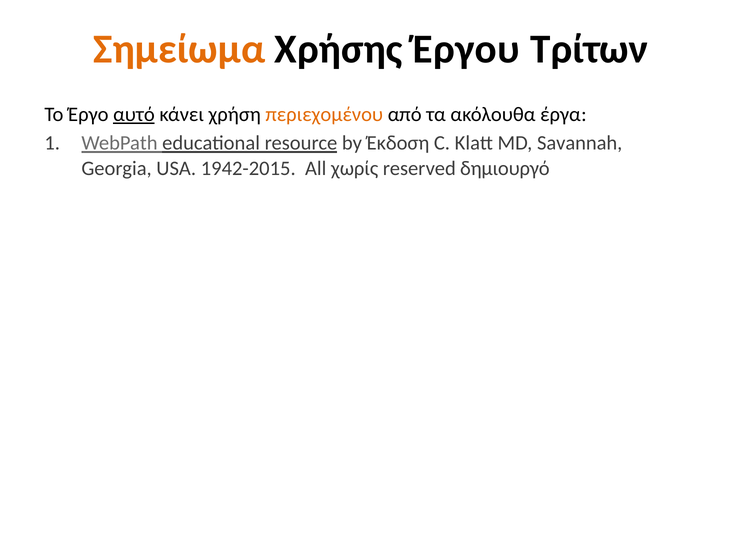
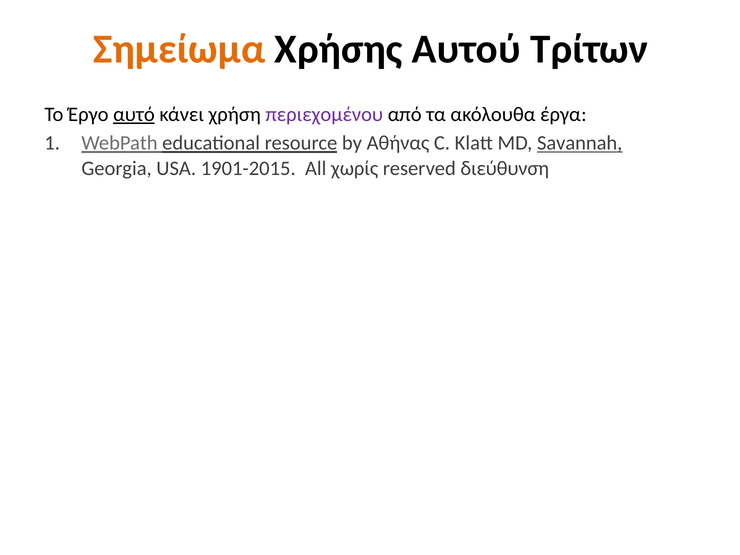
Έργου: Έργου -> Αυτού
περιεχομένου colour: orange -> purple
Έκδοση: Έκδοση -> Αθήνας
Savannah underline: none -> present
1942-2015: 1942-2015 -> 1901-2015
δημιουργό: δημιουργό -> διεύθυνση
